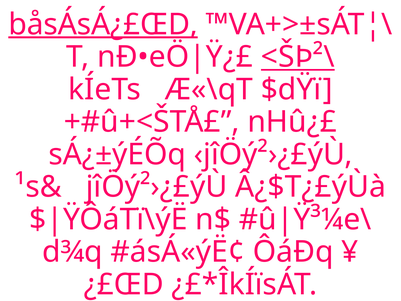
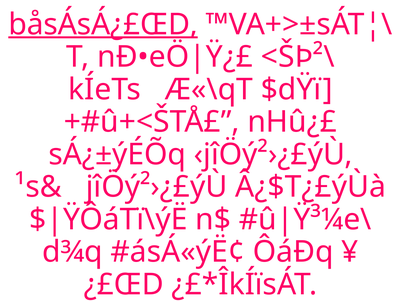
<ŠÞ²\ underline: present -> none
